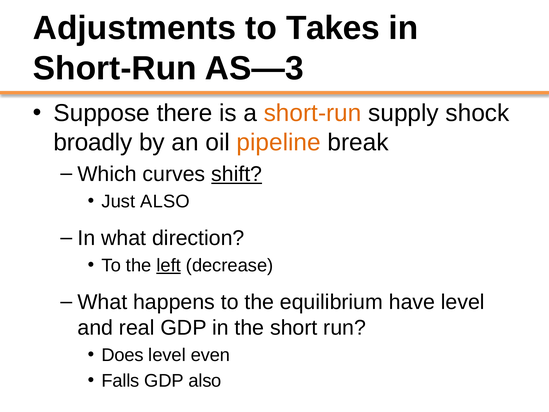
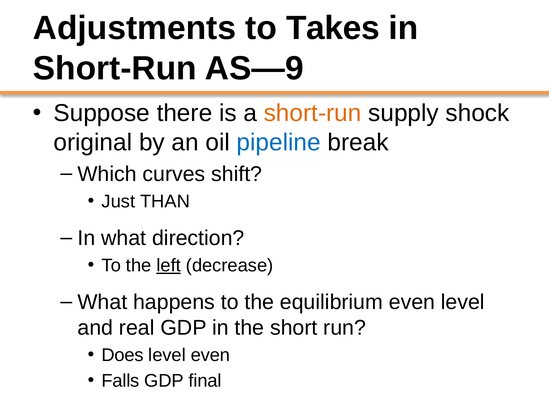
AS—3: AS—3 -> AS—9
broadly: broadly -> original
pipeline colour: orange -> blue
shift underline: present -> none
Just ALSO: ALSO -> THAN
equilibrium have: have -> even
GDP also: also -> final
